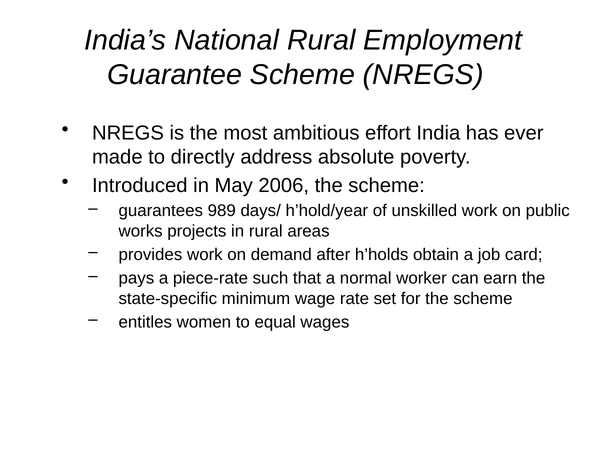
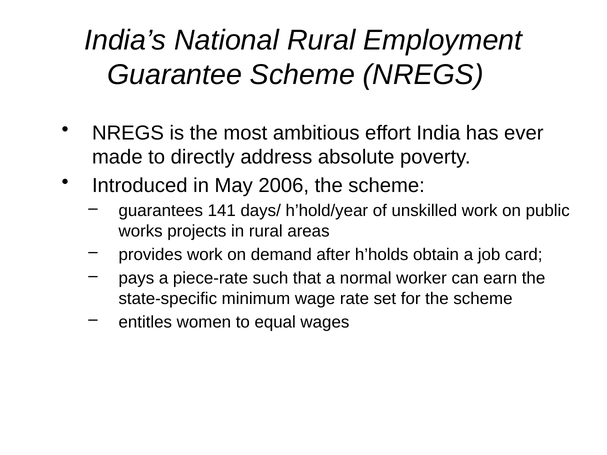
989: 989 -> 141
